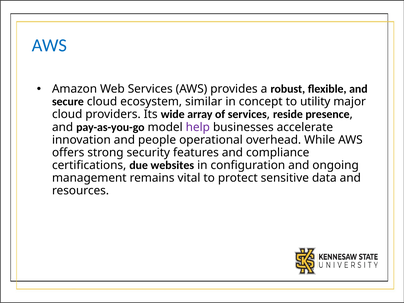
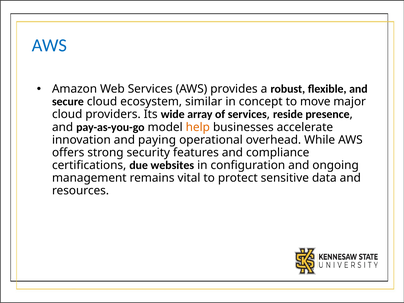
utility: utility -> move
help colour: purple -> orange
people: people -> paying
